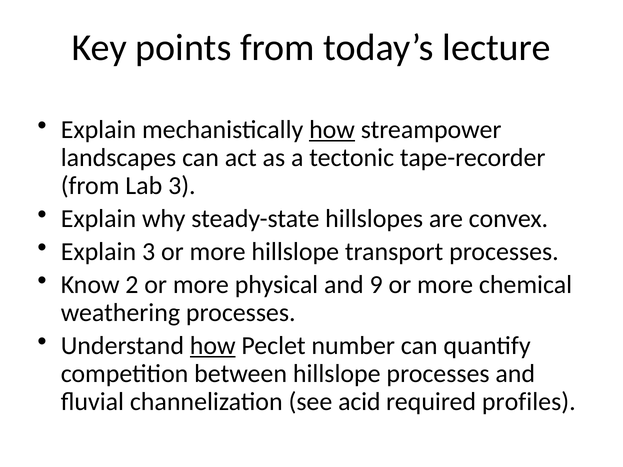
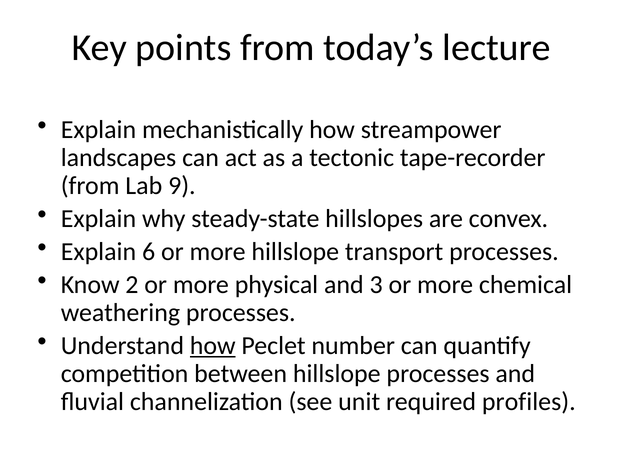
how at (332, 130) underline: present -> none
Lab 3: 3 -> 9
Explain 3: 3 -> 6
9: 9 -> 3
acid: acid -> unit
